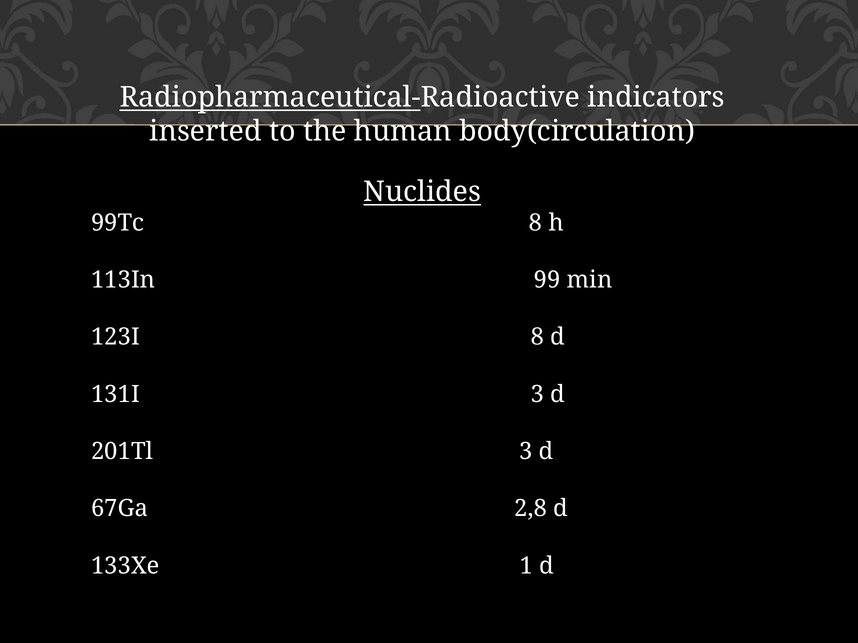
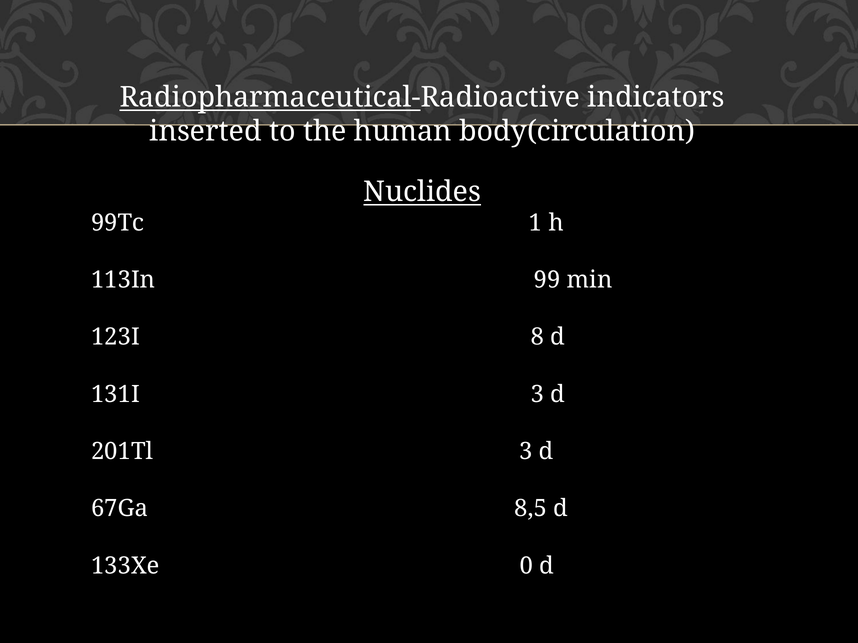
99Tс 8: 8 -> 1
2,8: 2,8 -> 8,5
1: 1 -> 0
